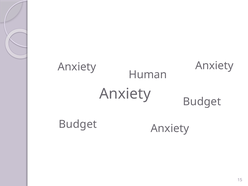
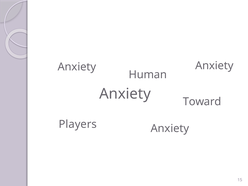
Budget at (202, 102): Budget -> Toward
Budget at (78, 124): Budget -> Players
